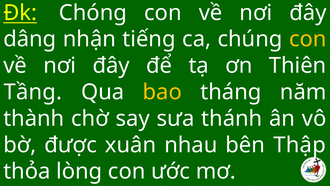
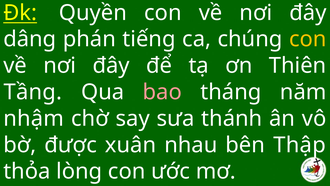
Chóng: Chóng -> Quyền
nhận: nhận -> phán
bao colour: yellow -> pink
thành: thành -> nhậm
